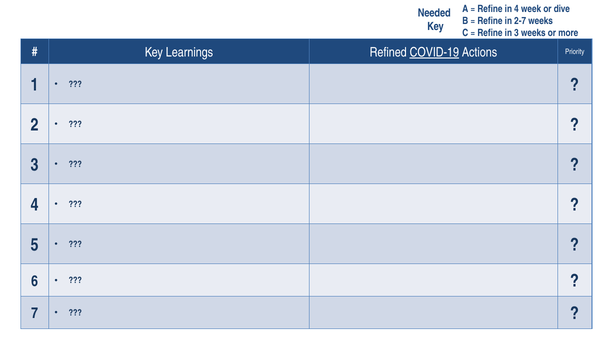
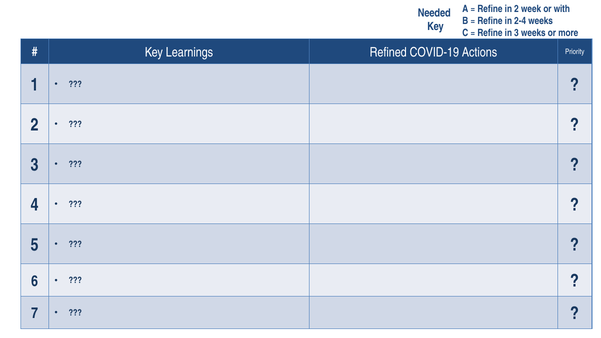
in 4: 4 -> 2
dive: dive -> with
2-7: 2-7 -> 2-4
COVID-19 at (434, 52) underline: present -> none
